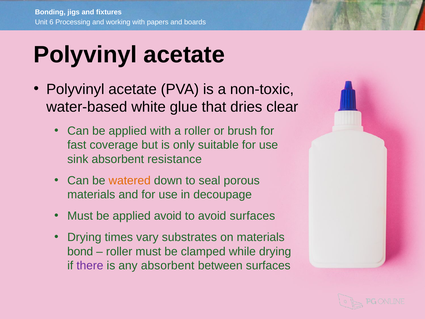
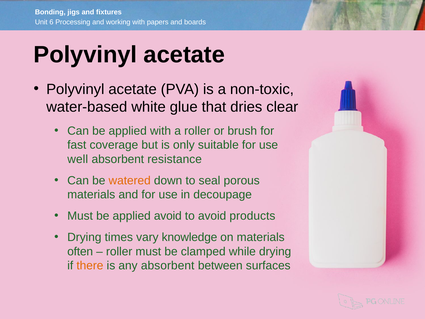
sink: sink -> well
avoid surfaces: surfaces -> products
substrates: substrates -> knowledge
bond: bond -> often
there colour: purple -> orange
